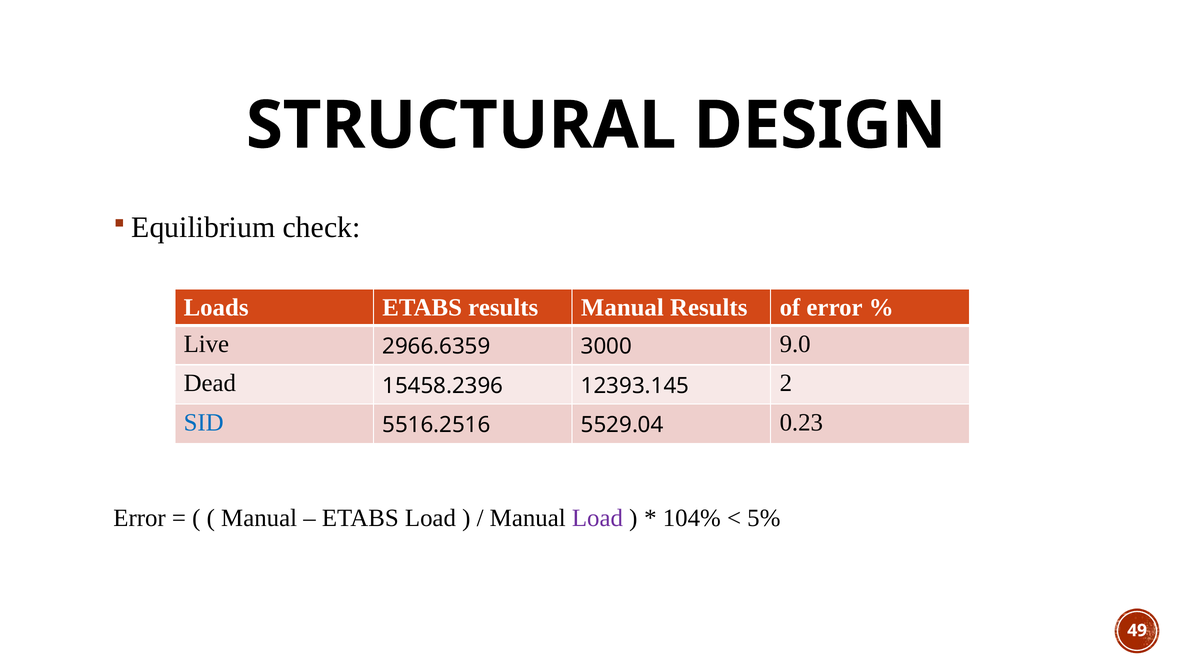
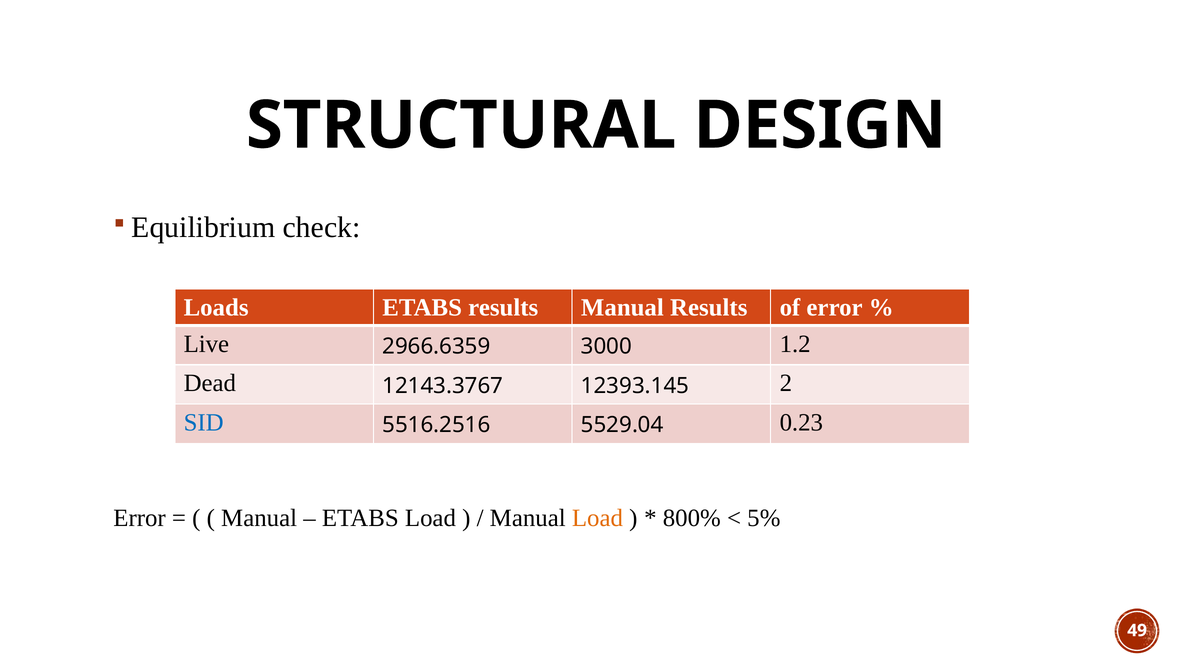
9.0: 9.0 -> 1.2
15458.2396: 15458.2396 -> 12143.3767
Load at (597, 519) colour: purple -> orange
104%: 104% -> 800%
